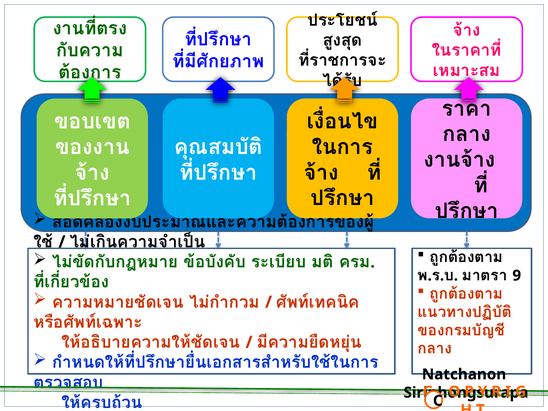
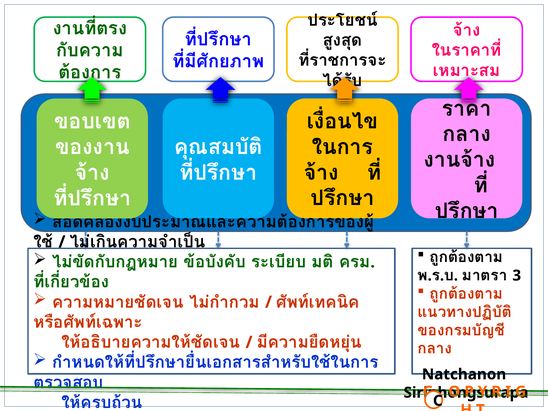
9: 9 -> 3
